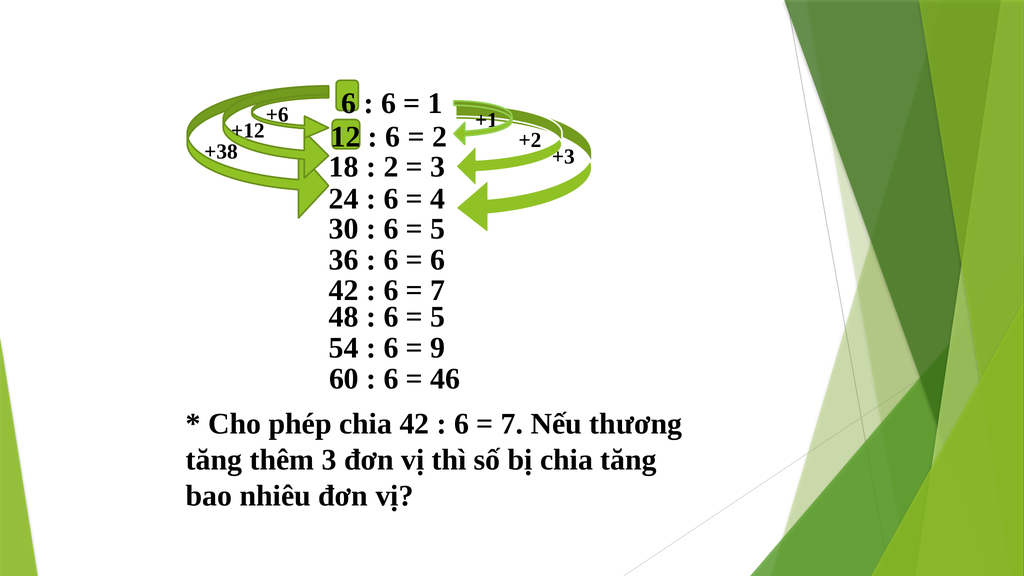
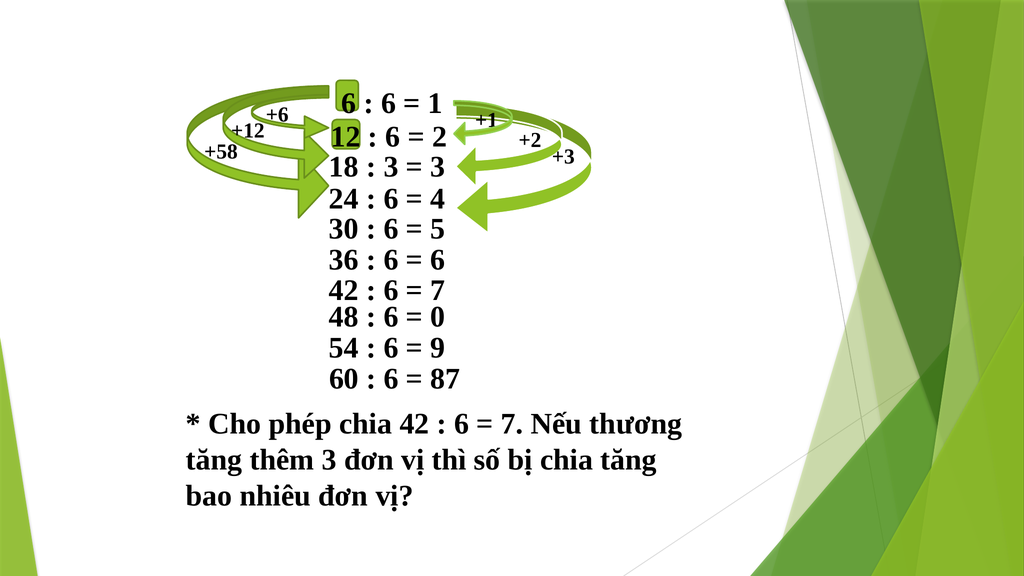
+38: +38 -> +58
2 at (391, 167): 2 -> 3
5 at (438, 317): 5 -> 0
46: 46 -> 87
